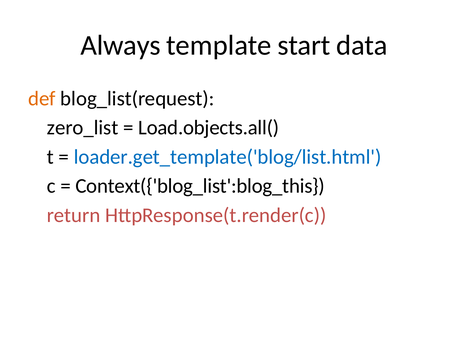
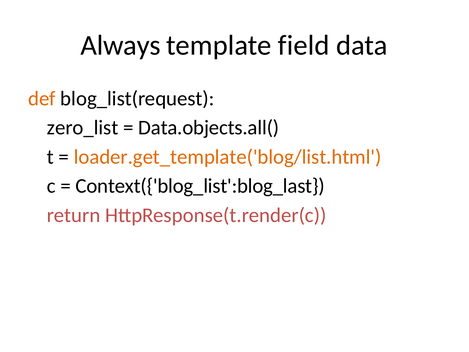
start: start -> field
Load.objects.all(: Load.objects.all( -> Data.objects.all(
loader.get_template('blog/list.html colour: blue -> orange
Context({'blog_list':blog_this: Context({'blog_list':blog_this -> Context({'blog_list':blog_last
